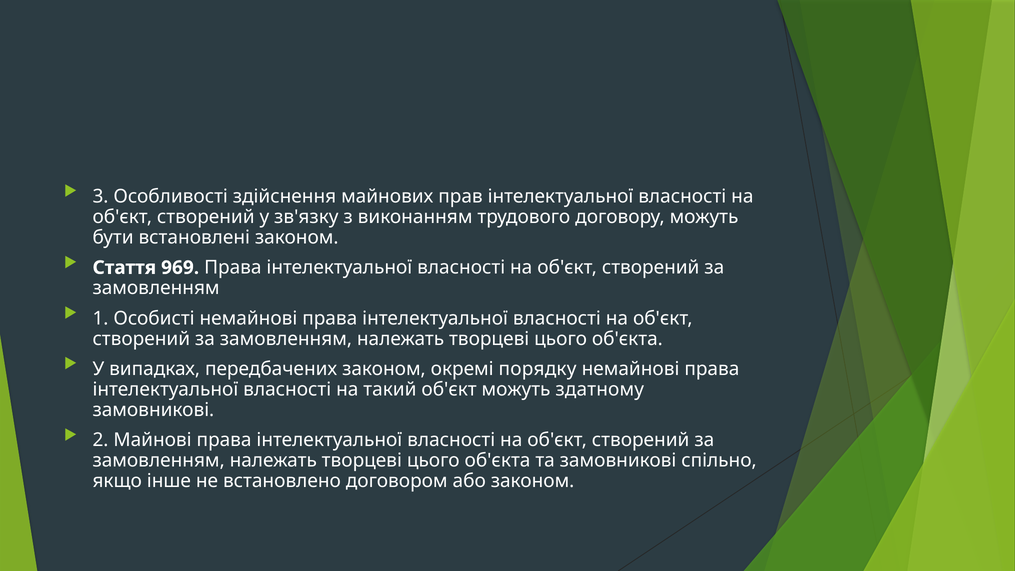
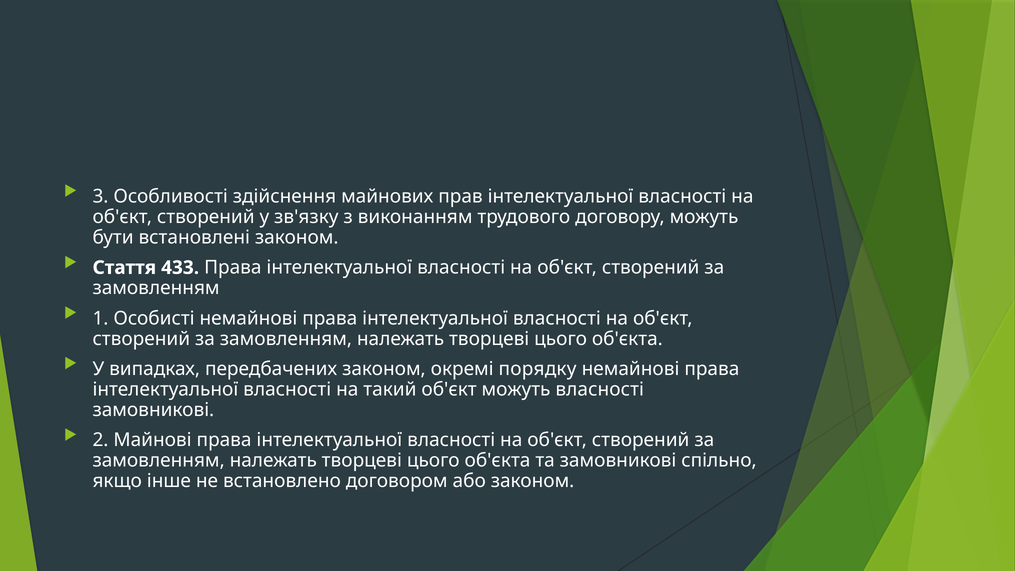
969: 969 -> 433
можуть здатному: здатному -> власності
